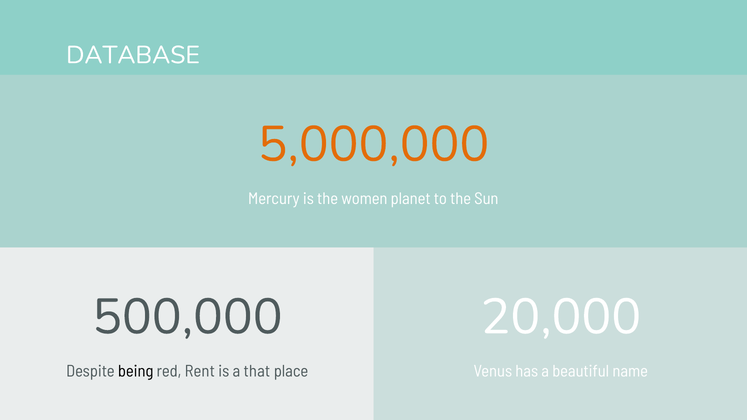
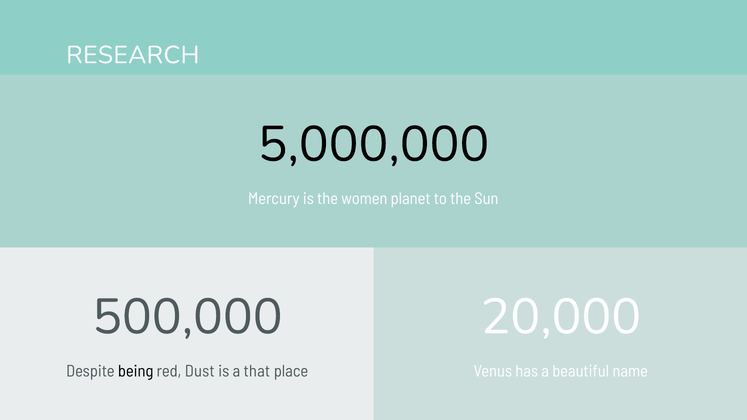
DATABASE: DATABASE -> RESEARCH
5,000,000 colour: orange -> black
Rent: Rent -> Dust
